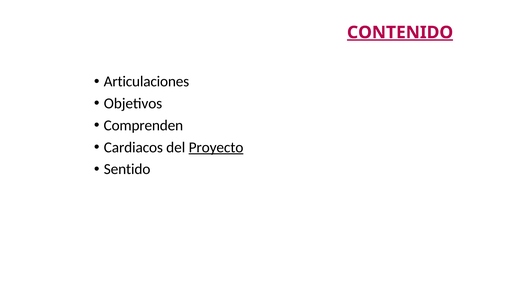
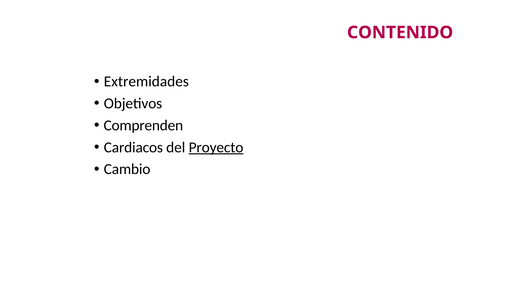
CONTENIDO underline: present -> none
Articulaciones: Articulaciones -> Extremidades
Sentido: Sentido -> Cambio
